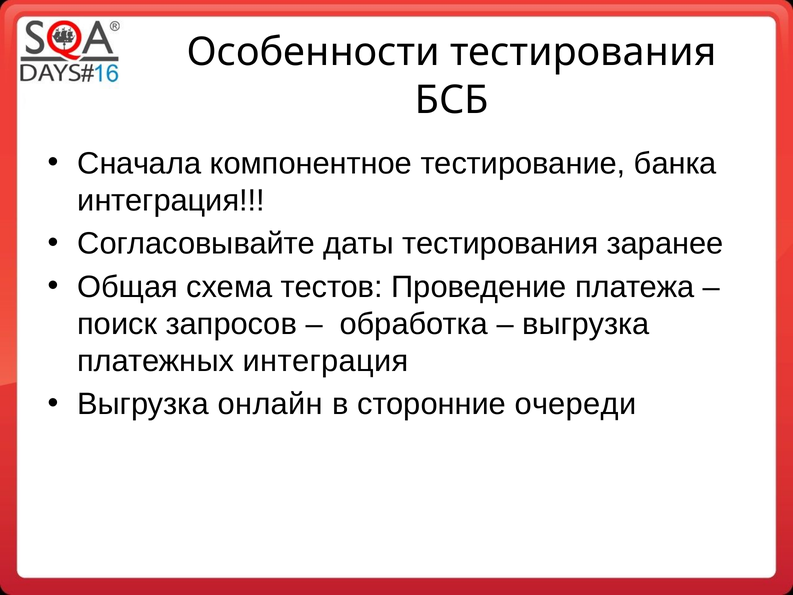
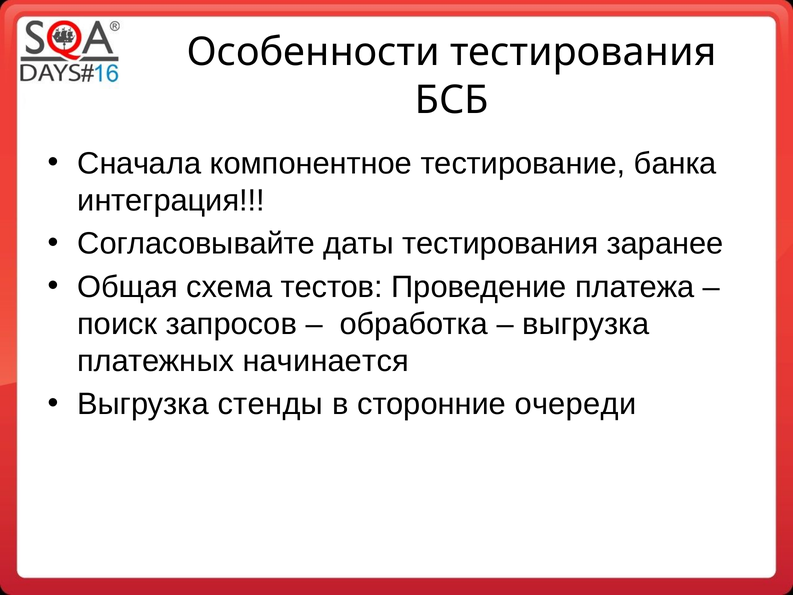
платежных интеграция: интеграция -> начинается
онлайн: онлайн -> стенды
